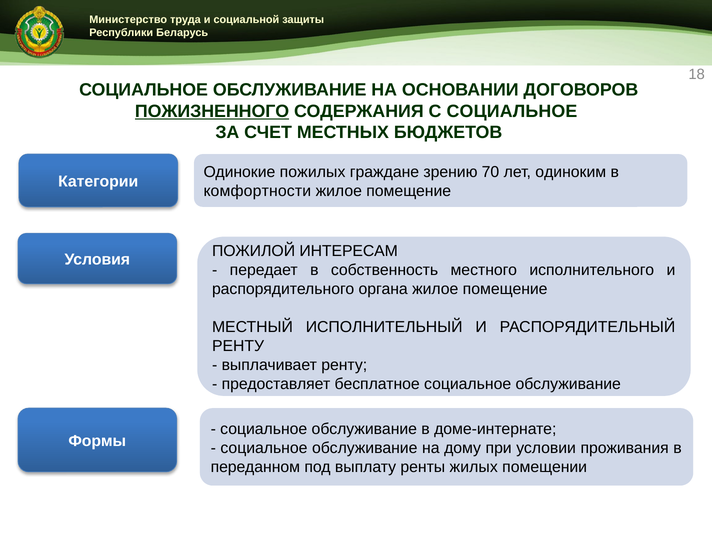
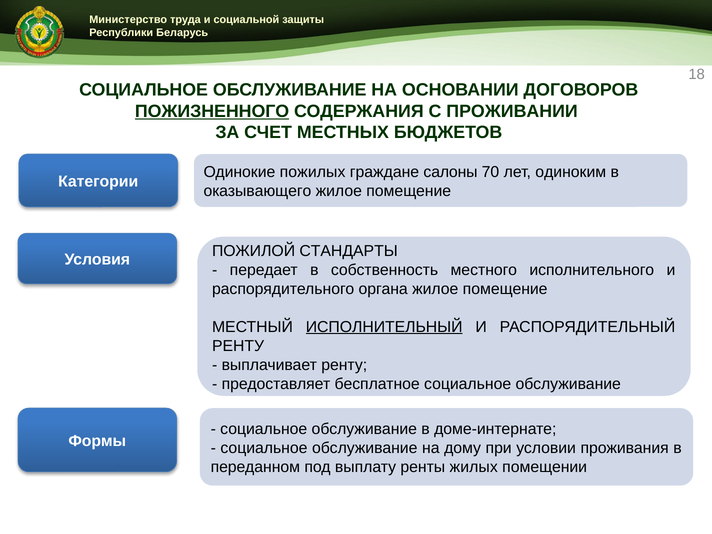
С СОЦИАЛЬНОЕ: СОЦИАЛЬНОЕ -> ПРОЖИВАНИИ
зрению: зрению -> салоны
комфортности: комфортности -> оказывающего
ИНТЕРЕСАМ: ИНТЕРЕСАМ -> СТАНДАРТЫ
ИСПОЛНИТЕЛЬНЫЙ underline: none -> present
